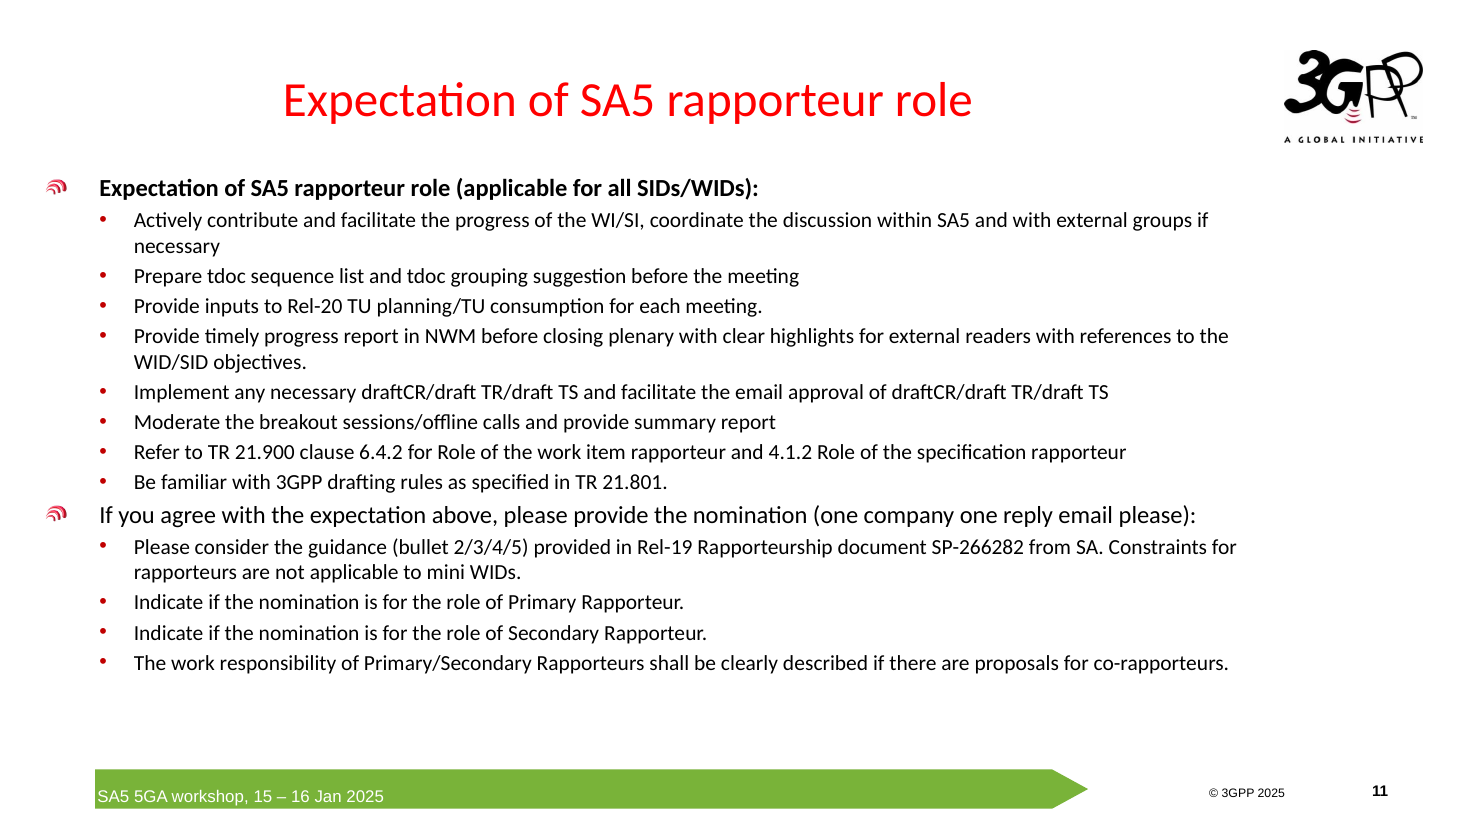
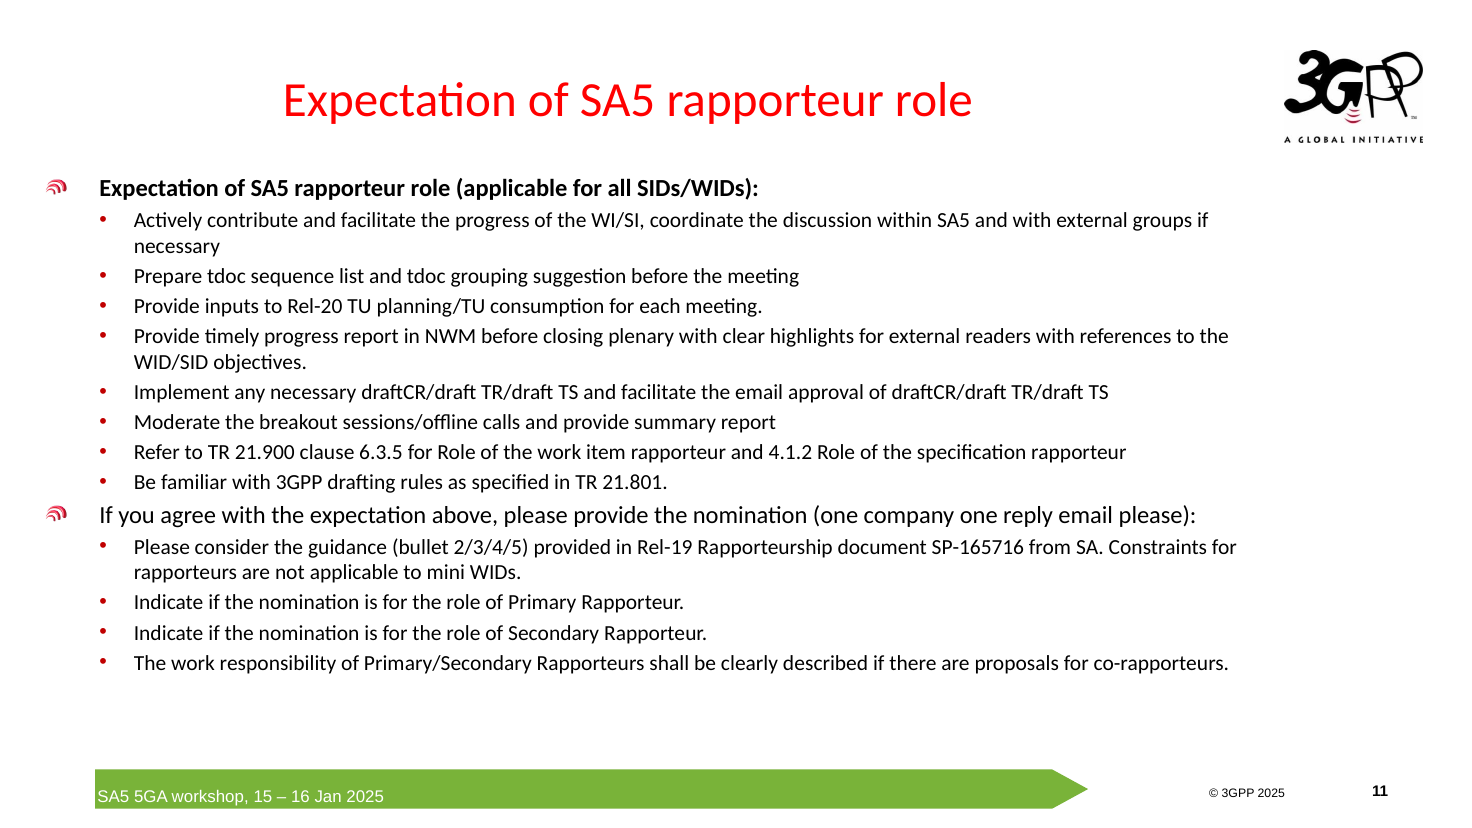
6.4.2: 6.4.2 -> 6.3.5
SP-266282: SP-266282 -> SP-165716
